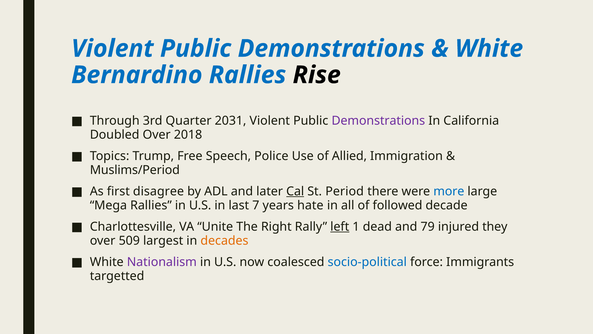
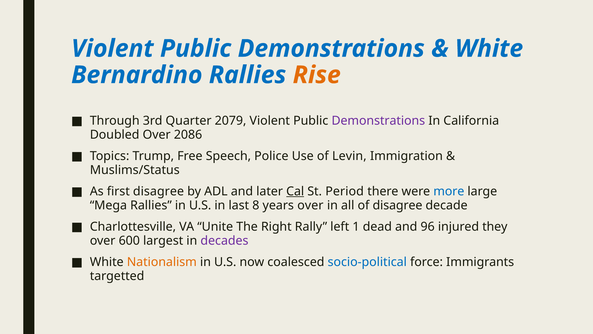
Rise colour: black -> orange
2031: 2031 -> 2079
2018: 2018 -> 2086
Allied: Allied -> Levin
Muslims/Period: Muslims/Period -> Muslims/Status
7: 7 -> 8
years hate: hate -> over
of followed: followed -> disagree
left underline: present -> none
79: 79 -> 96
509: 509 -> 600
decades colour: orange -> purple
Nationalism colour: purple -> orange
